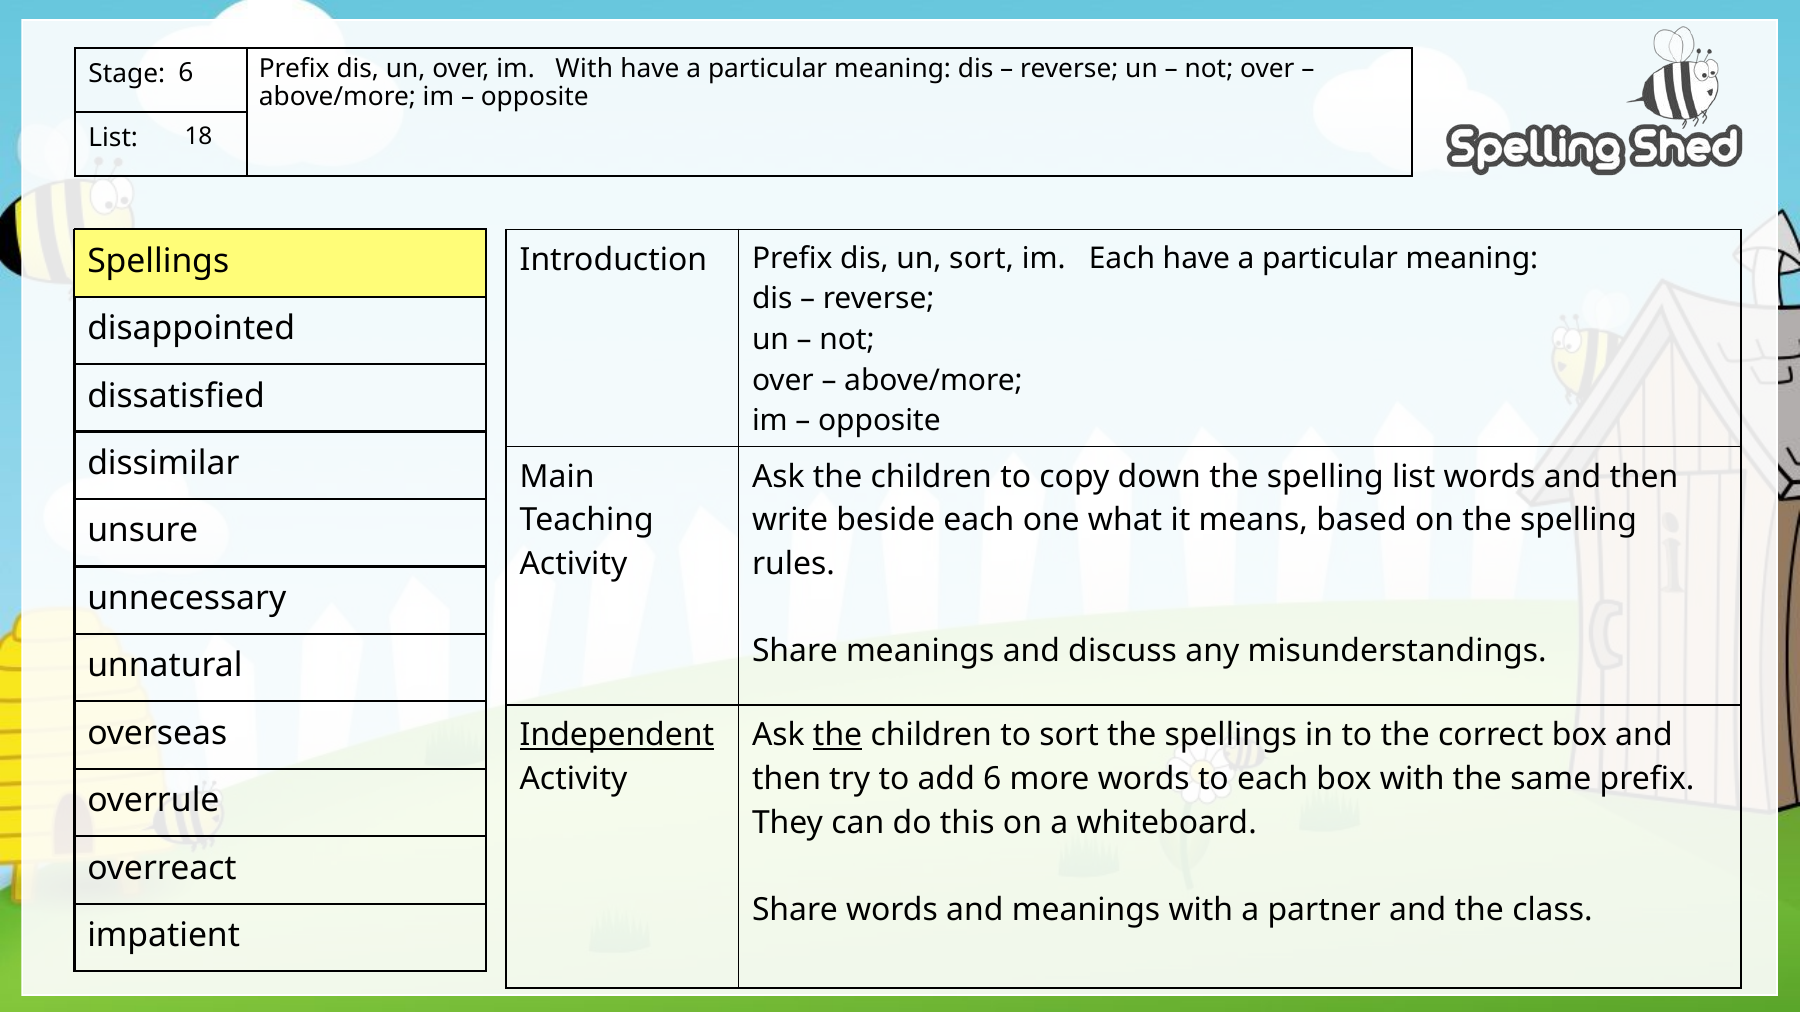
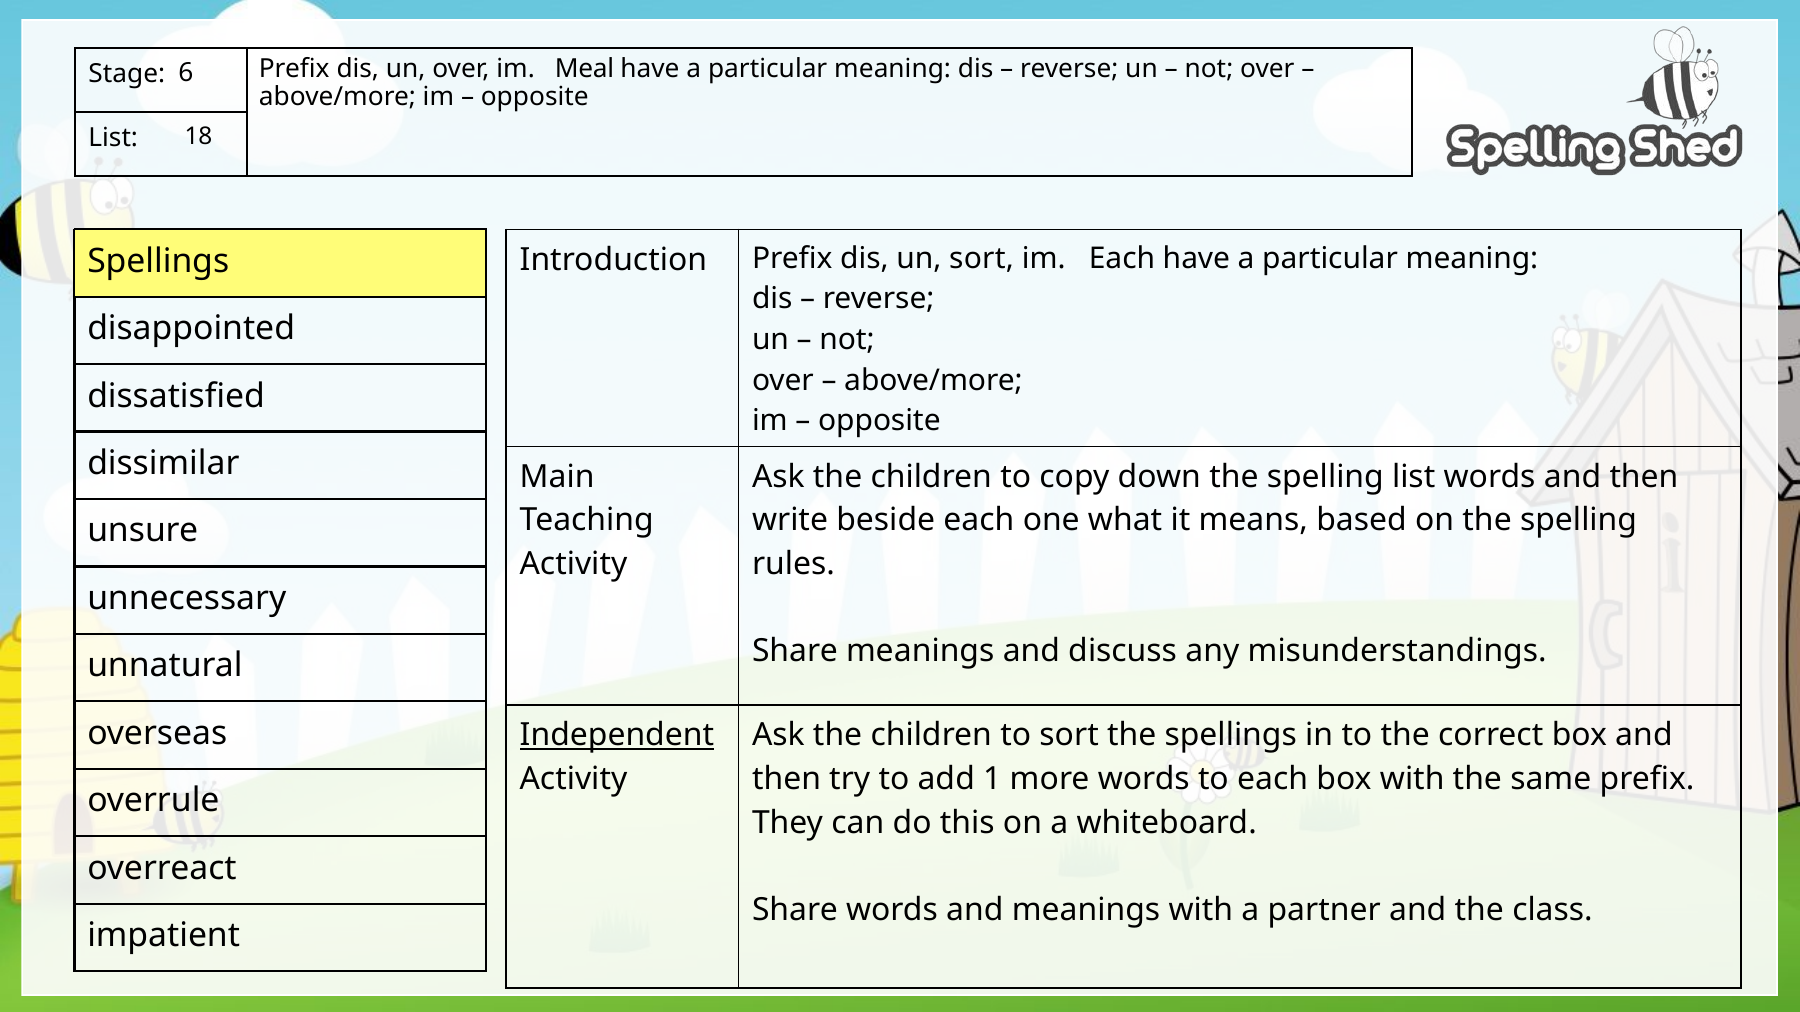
im With: With -> Meal
the at (838, 736) underline: present -> none
add 6: 6 -> 1
